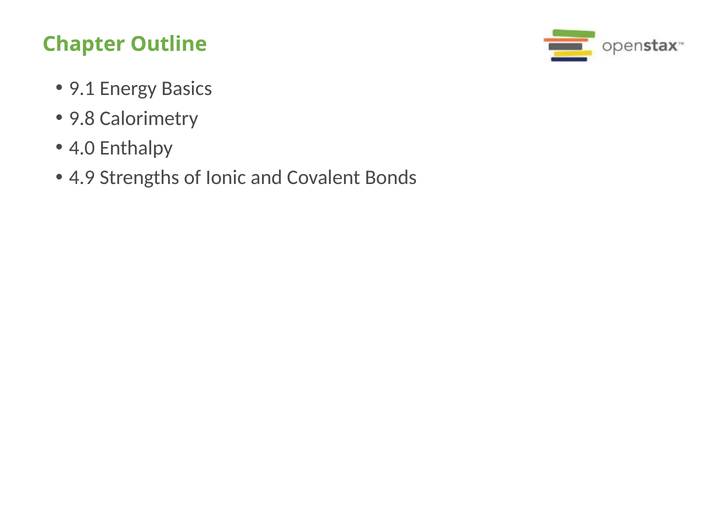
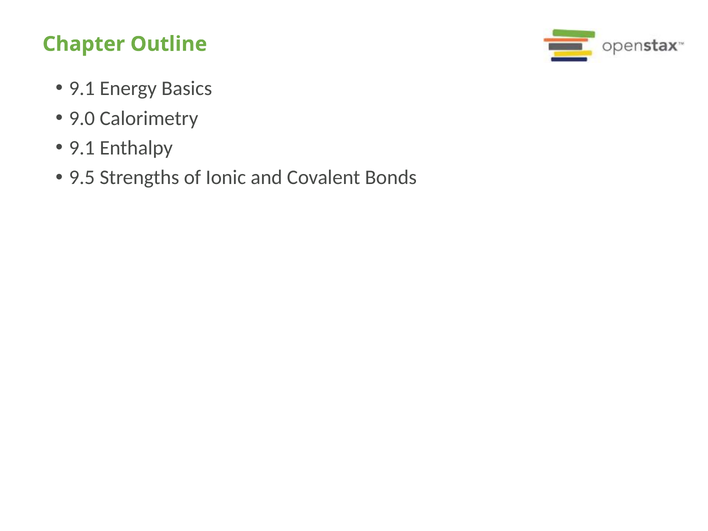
9.8: 9.8 -> 9.0
4.0 at (82, 148): 4.0 -> 9.1
4.9: 4.9 -> 9.5
